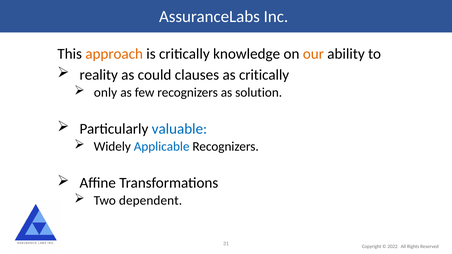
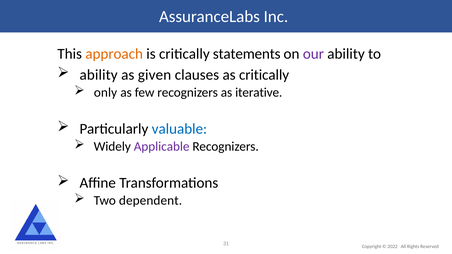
knowledge: knowledge -> statements
our colour: orange -> purple
reality at (99, 75): reality -> ability
could: could -> given
solution: solution -> iterative
Applicable colour: blue -> purple
